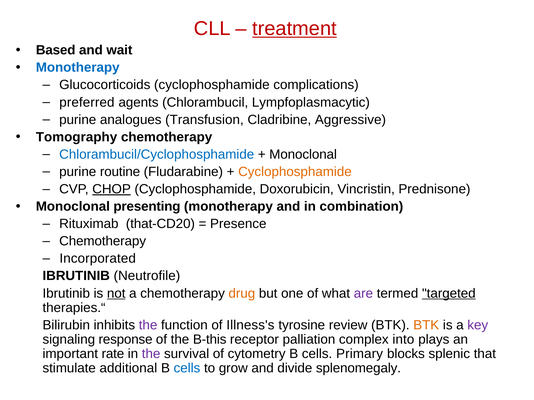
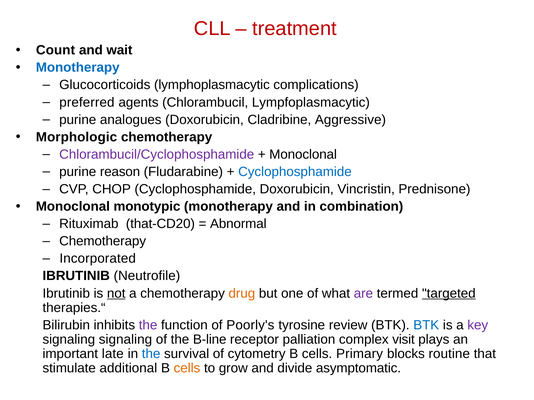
treatment underline: present -> none
Based: Based -> Count
Glucocorticoids cyclophosphamide: cyclophosphamide -> lymphoplasmacytic
analogues Transfusion: Transfusion -> Doxorubicin
Tomography: Tomography -> Morphologic
Chlorambucil/Cyclophosphamide colour: blue -> purple
routine: routine -> reason
Cyclophosphamide at (295, 172) colour: orange -> blue
CHOP underline: present -> none
presenting: presenting -> monotypic
Presence: Presence -> Abnormal
Illness's: Illness's -> Poorly's
BTK at (426, 325) colour: orange -> blue
signaling response: response -> signaling
B-this: B-this -> B-line
into: into -> visit
rate: rate -> late
the at (151, 354) colour: purple -> blue
splenic: splenic -> routine
cells at (187, 369) colour: blue -> orange
splenomegaly: splenomegaly -> asymptomatic
